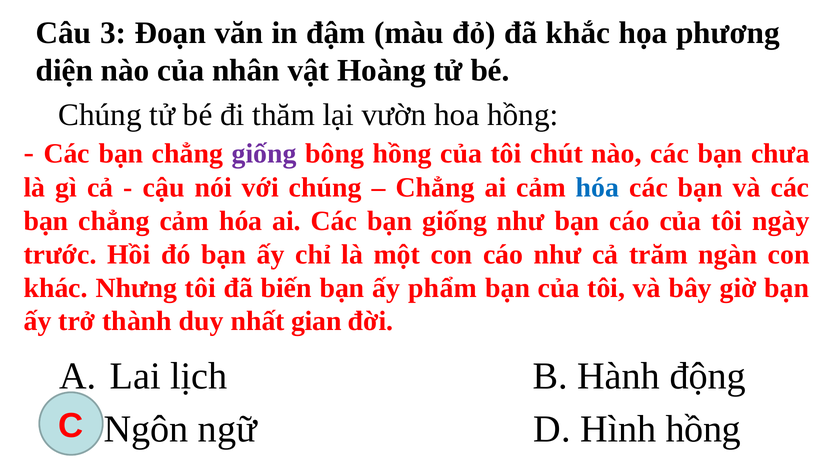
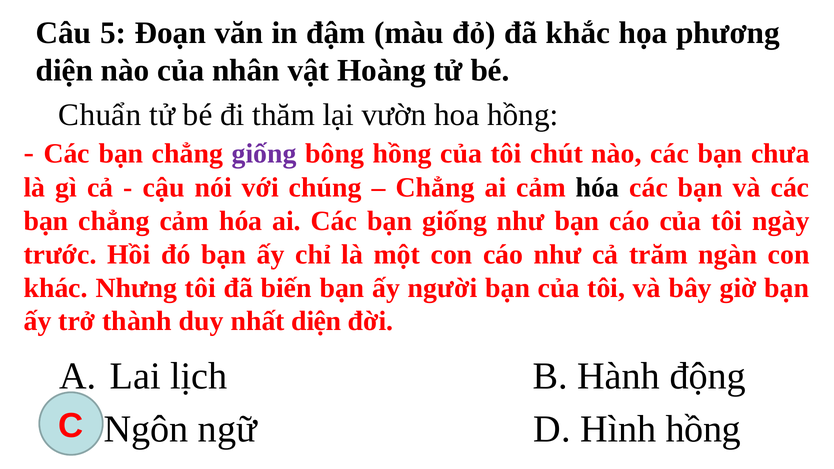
3: 3 -> 5
Chúng at (100, 115): Chúng -> Chuẩn
hóa at (598, 188) colour: blue -> black
phẩm: phẩm -> người
nhất gian: gian -> diện
